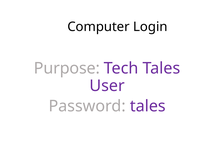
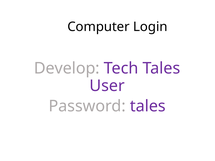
Purpose: Purpose -> Develop
